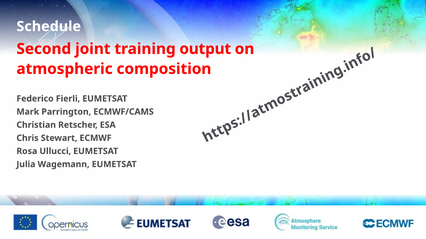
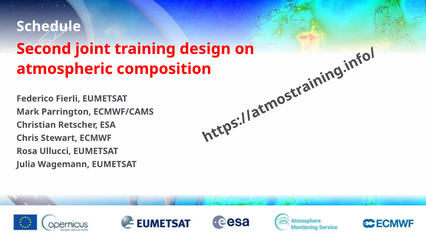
output: output -> design
